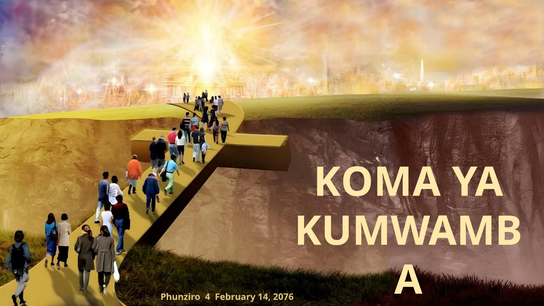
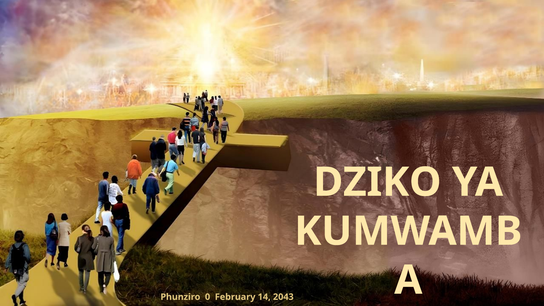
KOMA: KOMA -> DZIKO
4: 4 -> 0
2076: 2076 -> 2043
